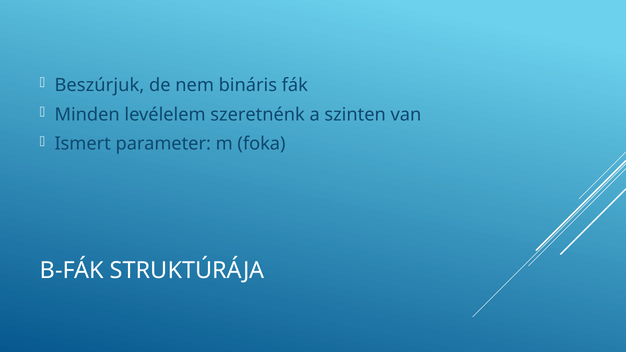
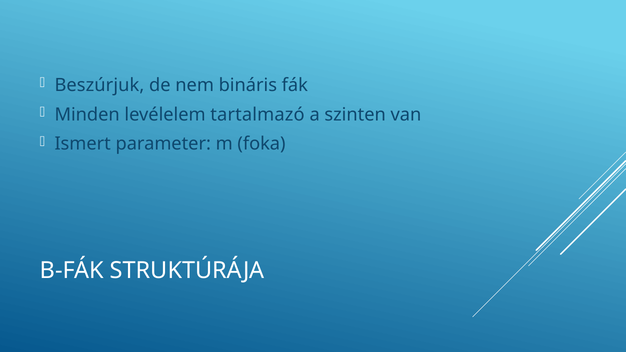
szeretnénk: szeretnénk -> tartalmazó
